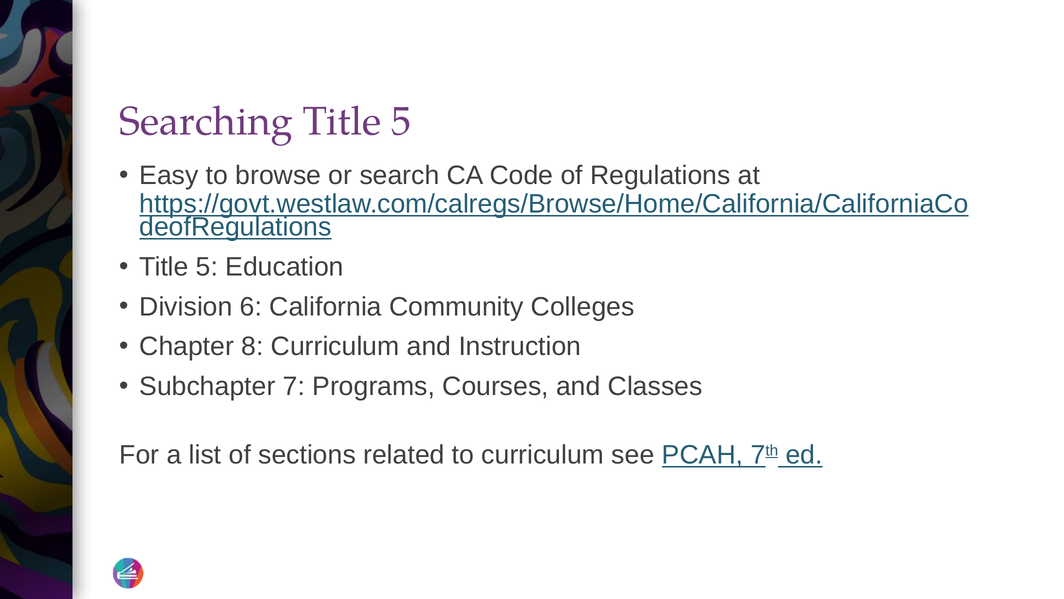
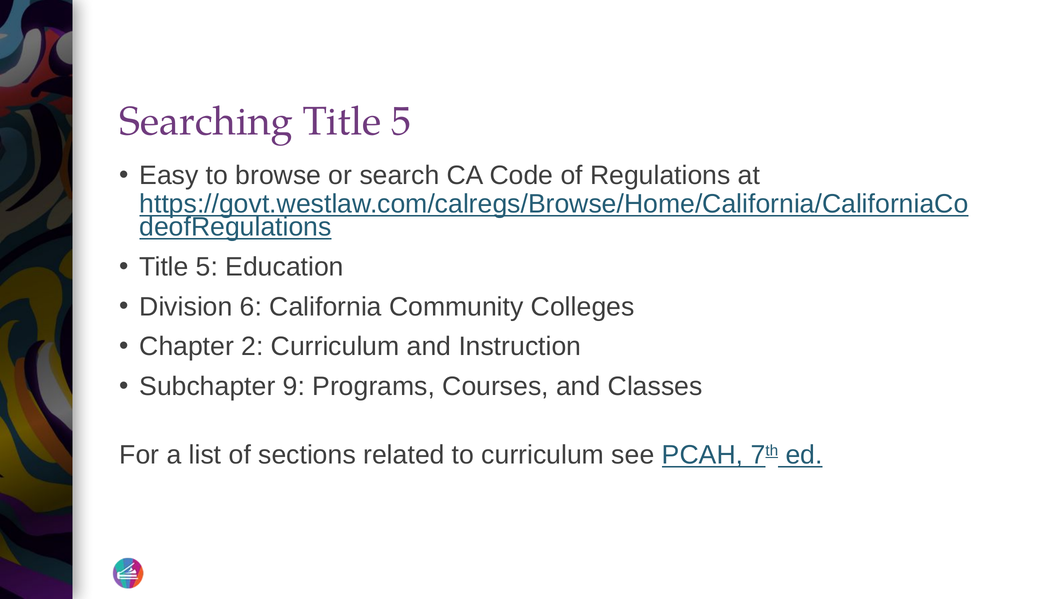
8: 8 -> 2
7: 7 -> 9
